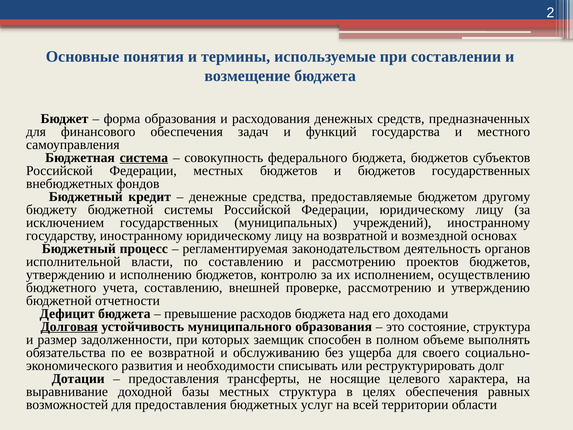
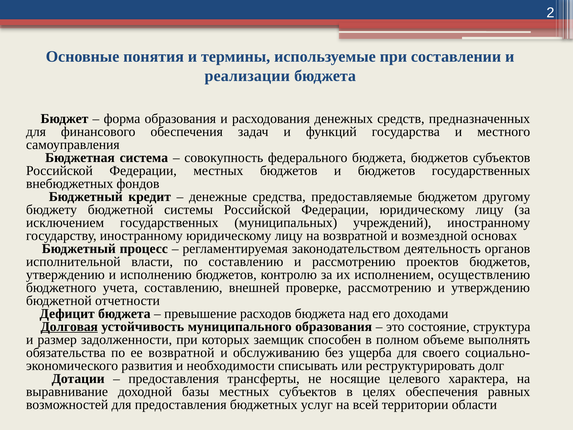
возмещение: возмещение -> реализации
система underline: present -> none
местных структура: структура -> субъектов
